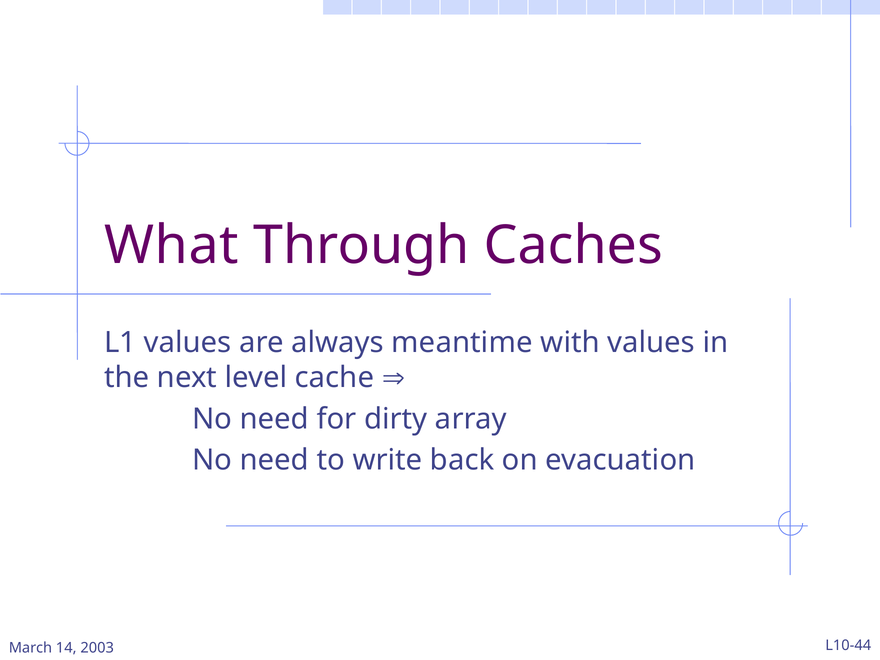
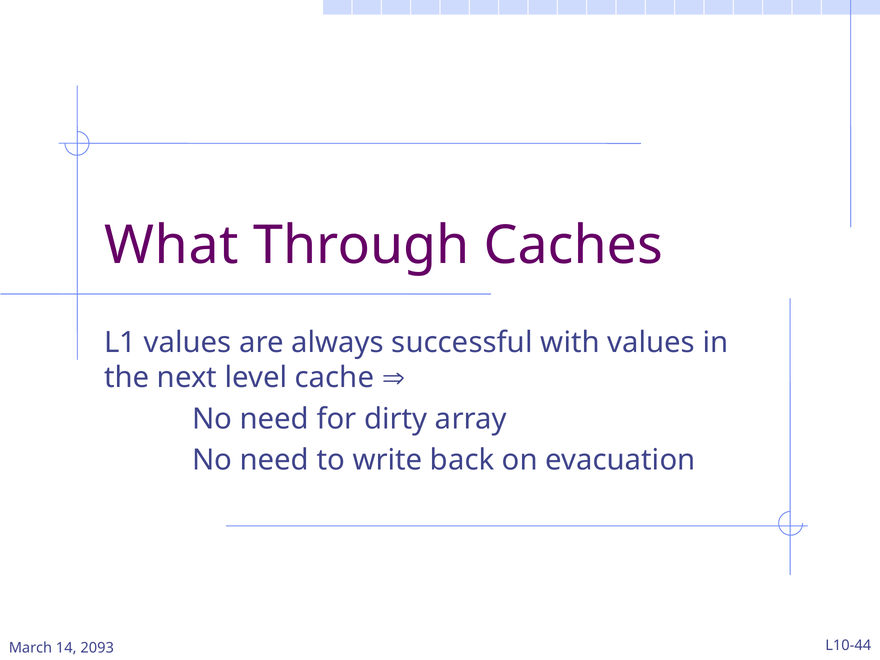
meantime: meantime -> successful
2003: 2003 -> 2093
